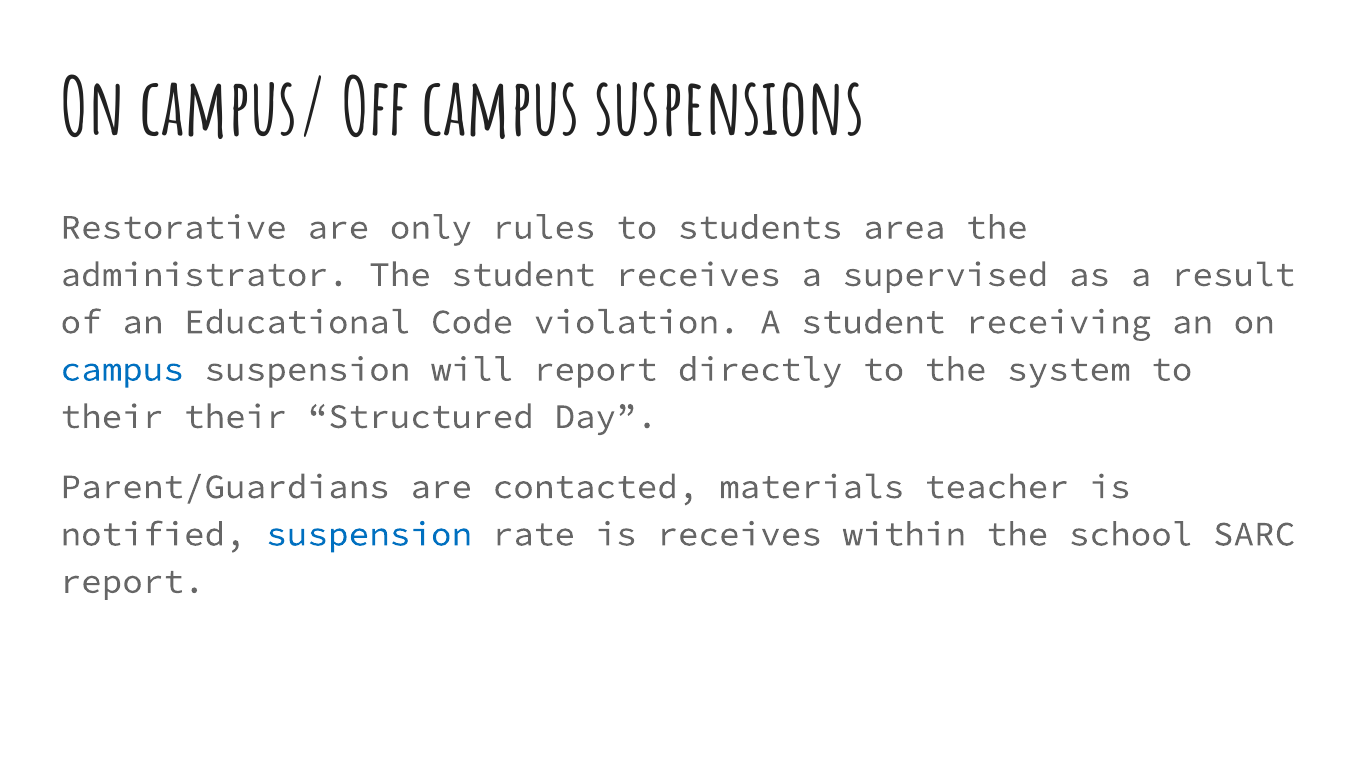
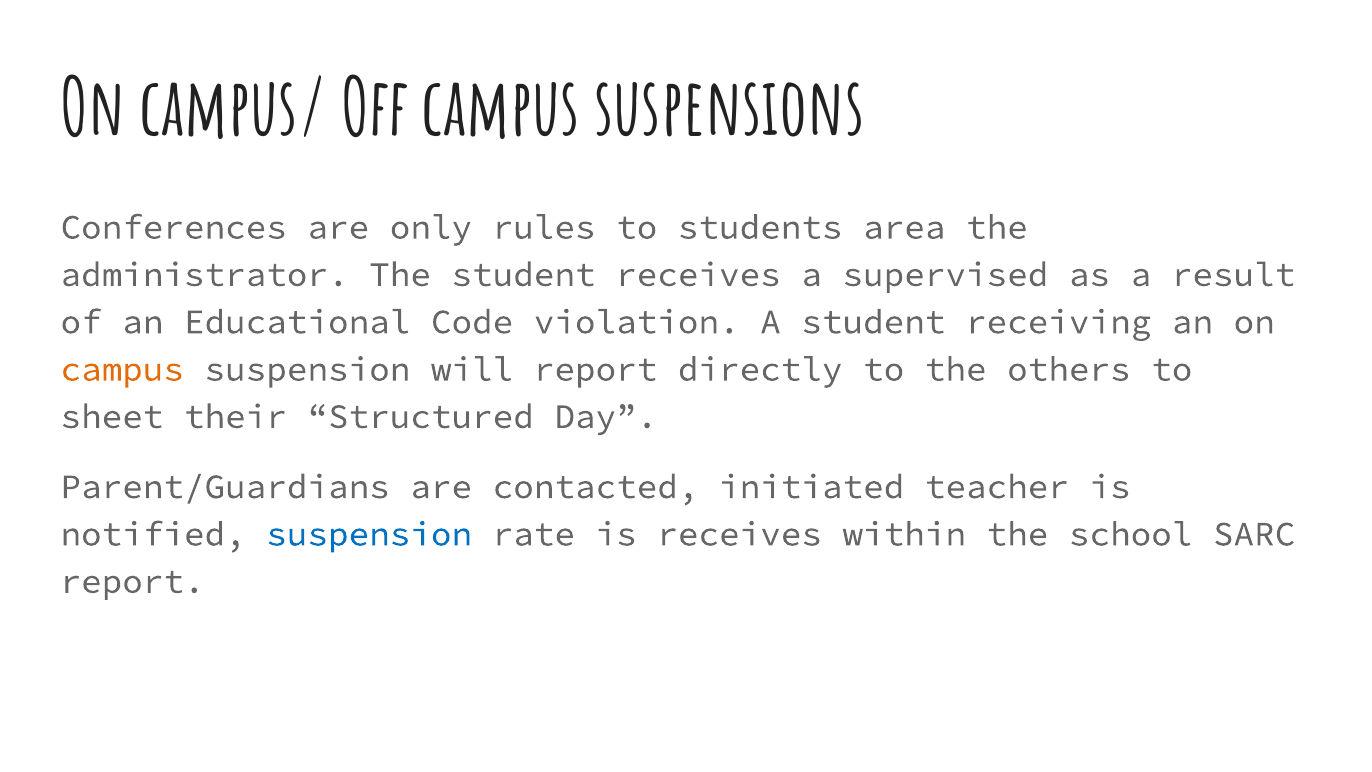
Restorative: Restorative -> Conferences
campus at (122, 369) colour: blue -> orange
system: system -> others
their at (112, 416): their -> sheet
materials: materials -> initiated
